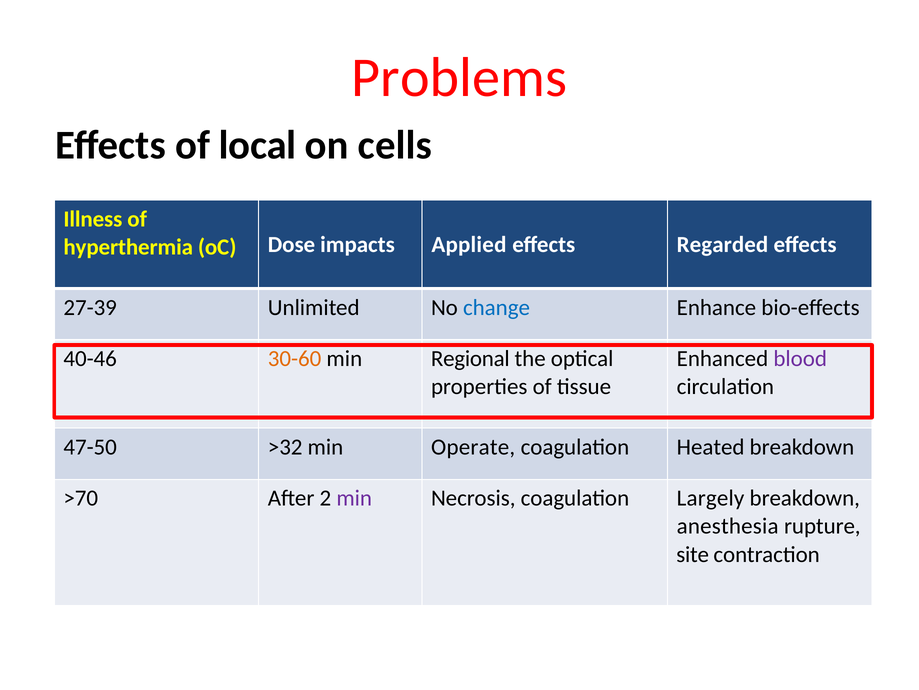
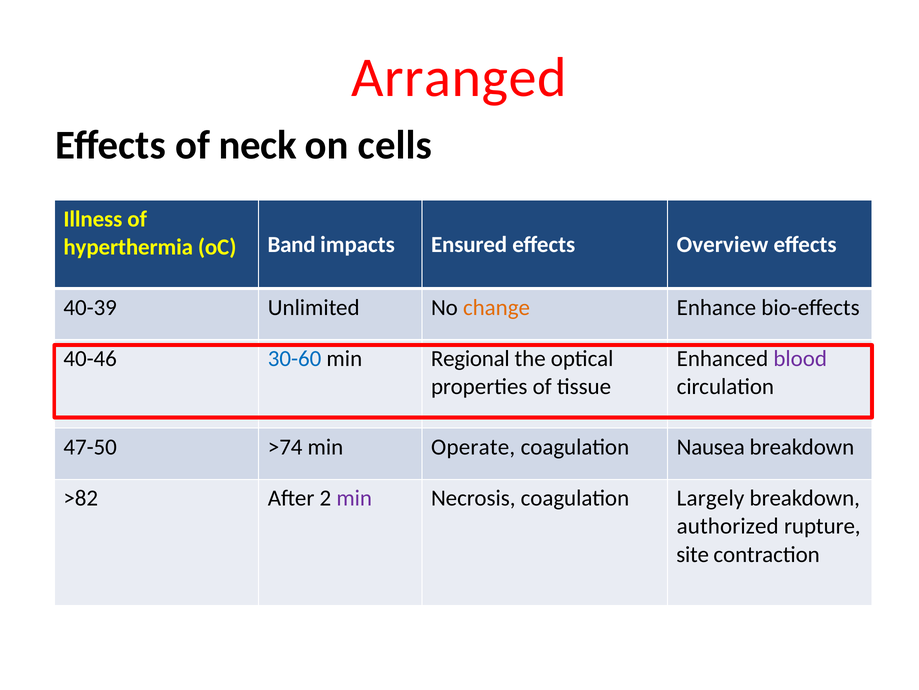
Problems: Problems -> Arranged
local: local -> neck
Dose: Dose -> Band
Applied: Applied -> Ensured
Regarded: Regarded -> Overview
27-39: 27-39 -> 40-39
change colour: blue -> orange
30-60 colour: orange -> blue
>32: >32 -> >74
Heated: Heated -> Nausea
>70: >70 -> >82
anesthesia: anesthesia -> authorized
